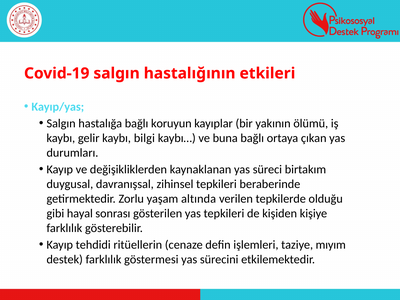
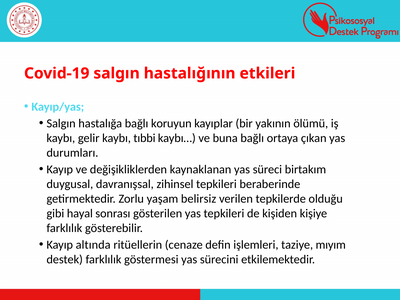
bilgi: bilgi -> tıbbi
altında: altında -> belirsiz
tehdidi: tehdidi -> altında
